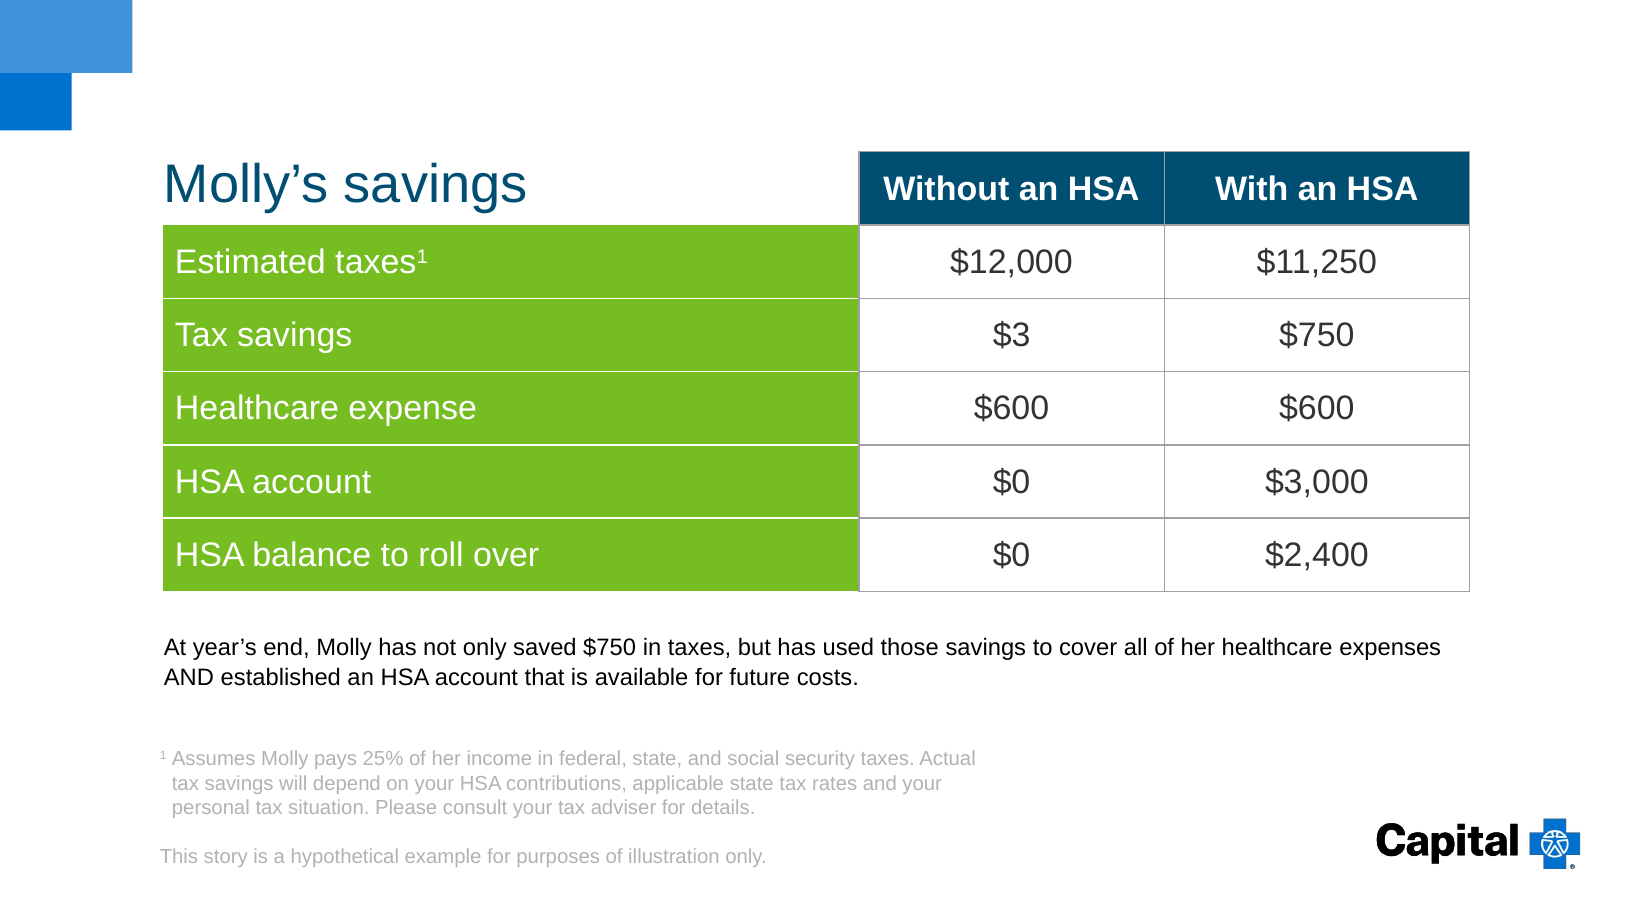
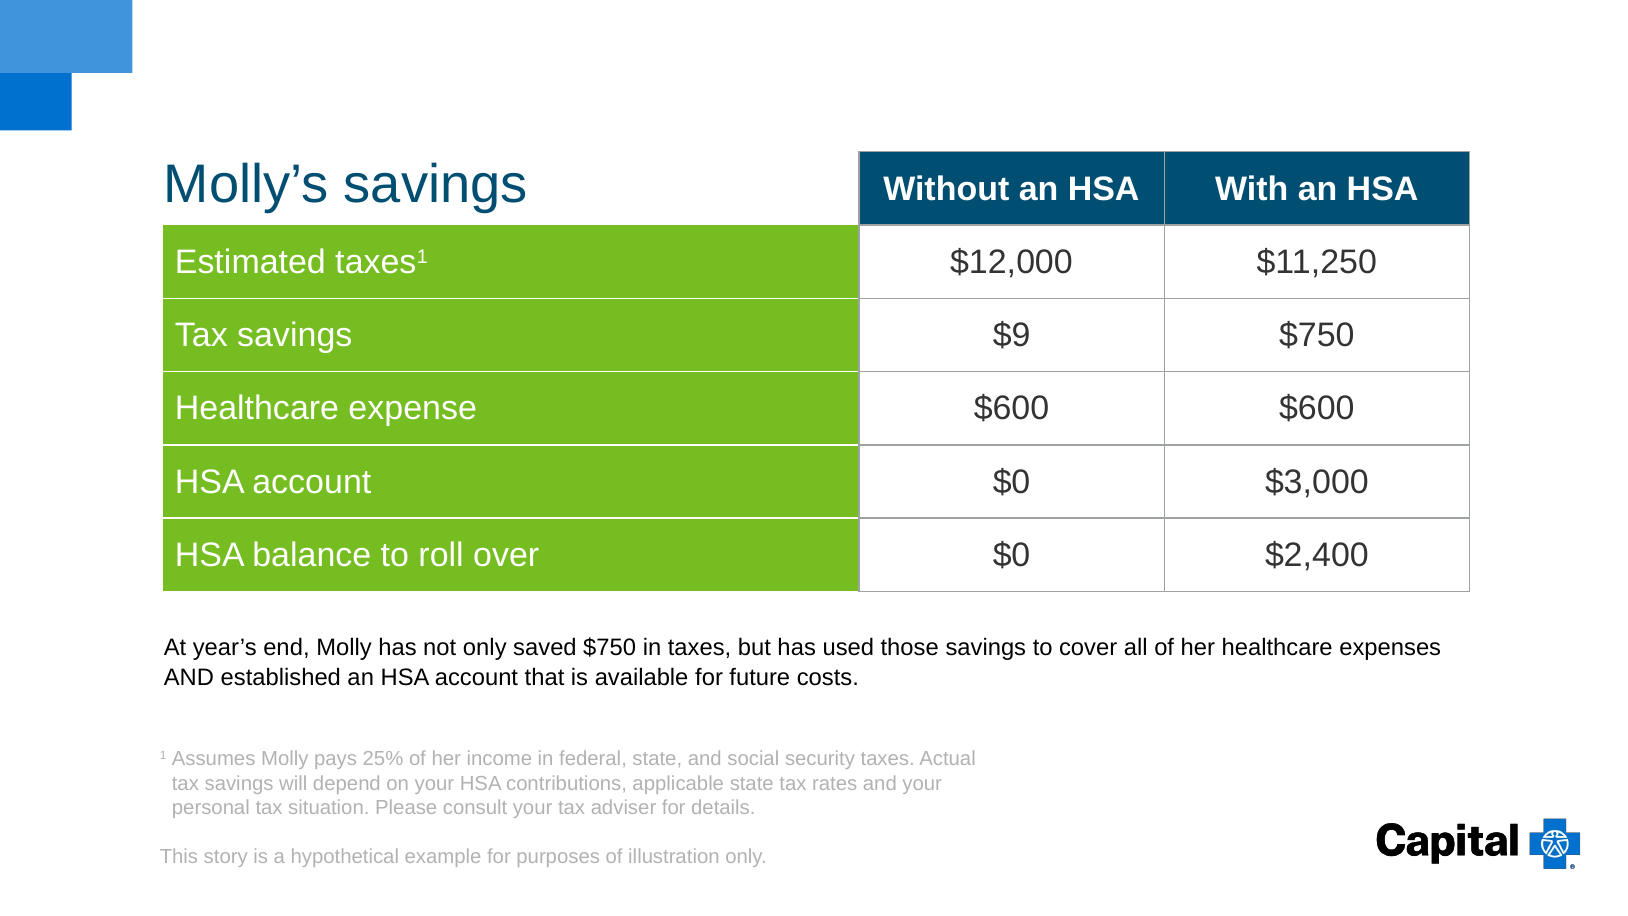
$3: $3 -> $9
